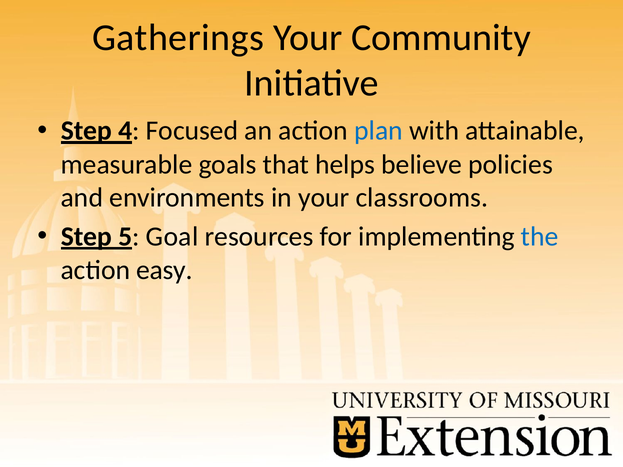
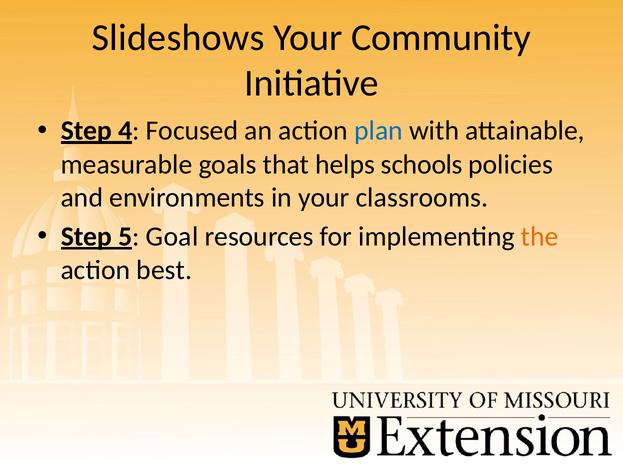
Gatherings: Gatherings -> Slideshows
believe: believe -> schools
the colour: blue -> orange
easy: easy -> best
